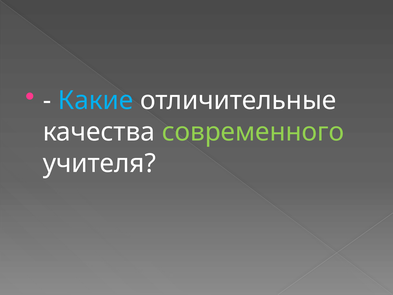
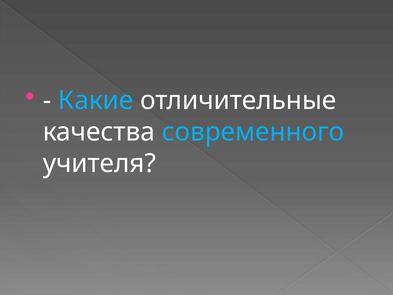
современного colour: light green -> light blue
